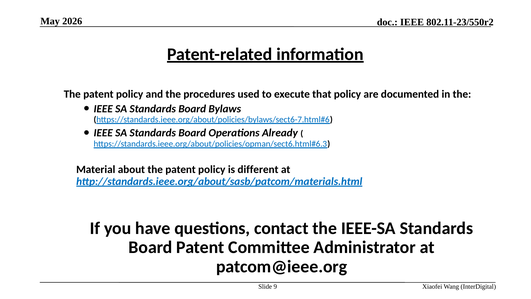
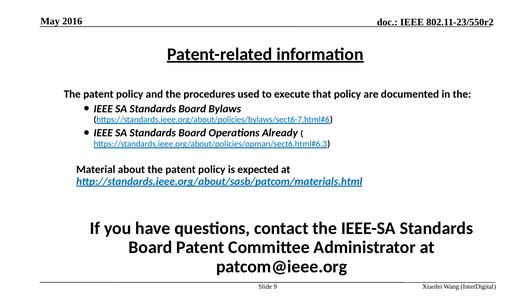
2026: 2026 -> 2016
different: different -> expected
